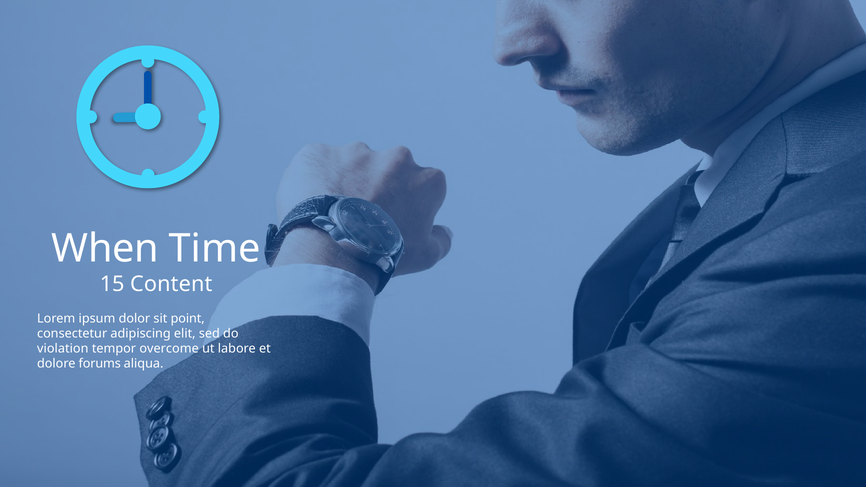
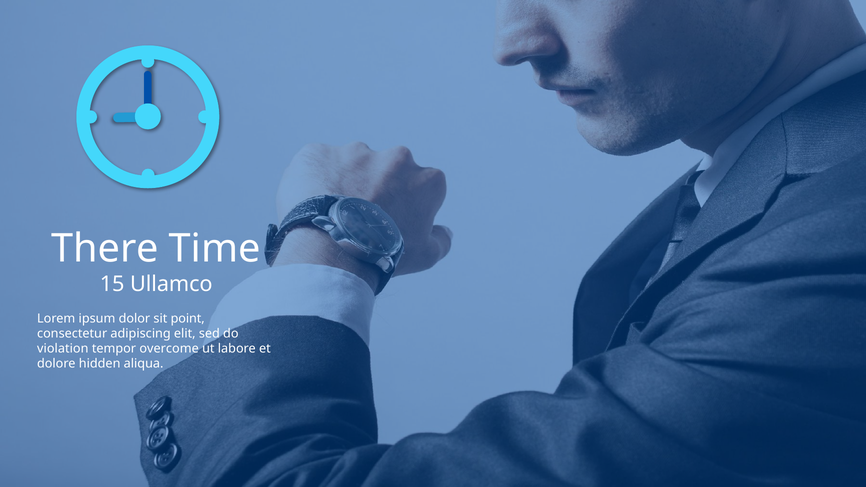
When: When -> There
Content: Content -> Ullamco
forums: forums -> hidden
